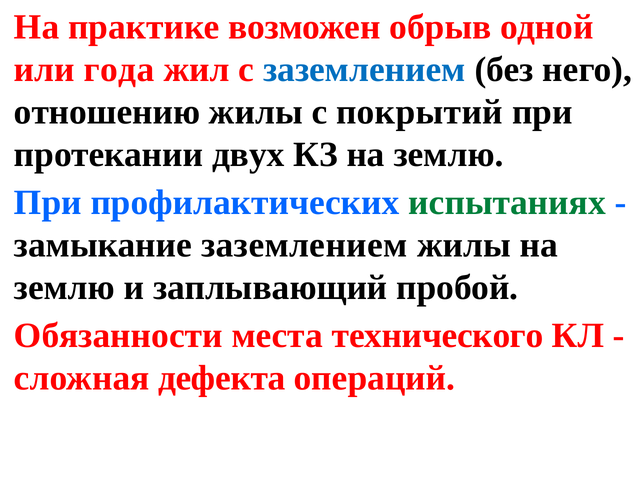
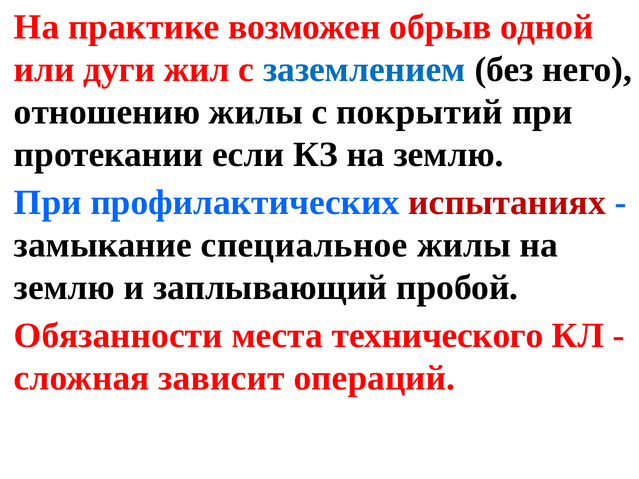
года: года -> дуги
двух: двух -> если
испытаниях colour: green -> red
замыкание заземлением: заземлением -> специальное
дефекта: дефекта -> зависит
